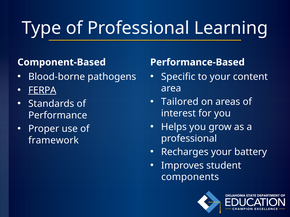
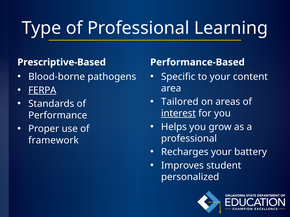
Component-Based: Component-Based -> Prescriptive-Based
interest underline: none -> present
components: components -> personalized
